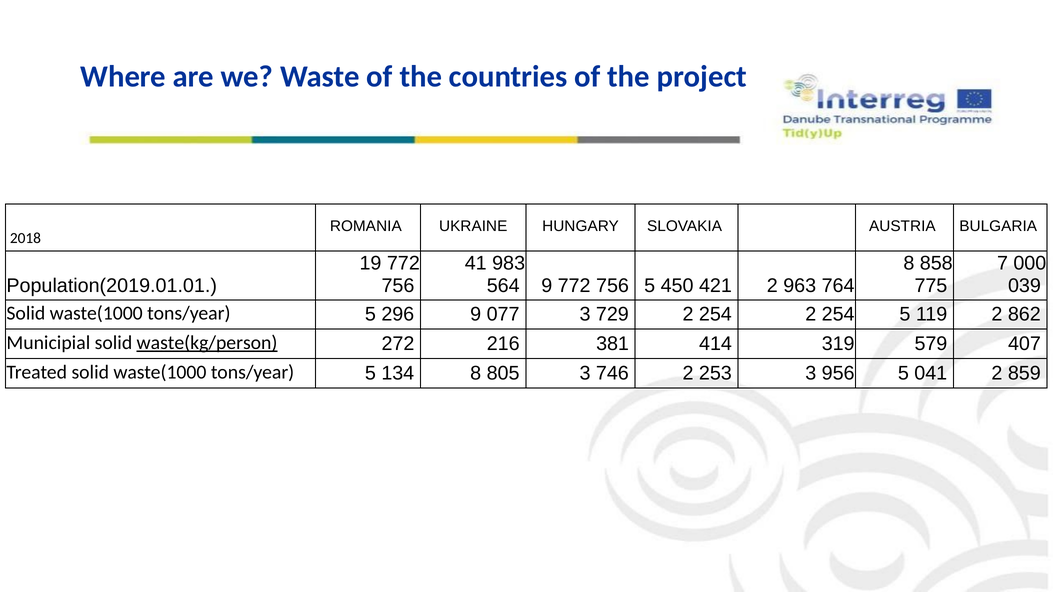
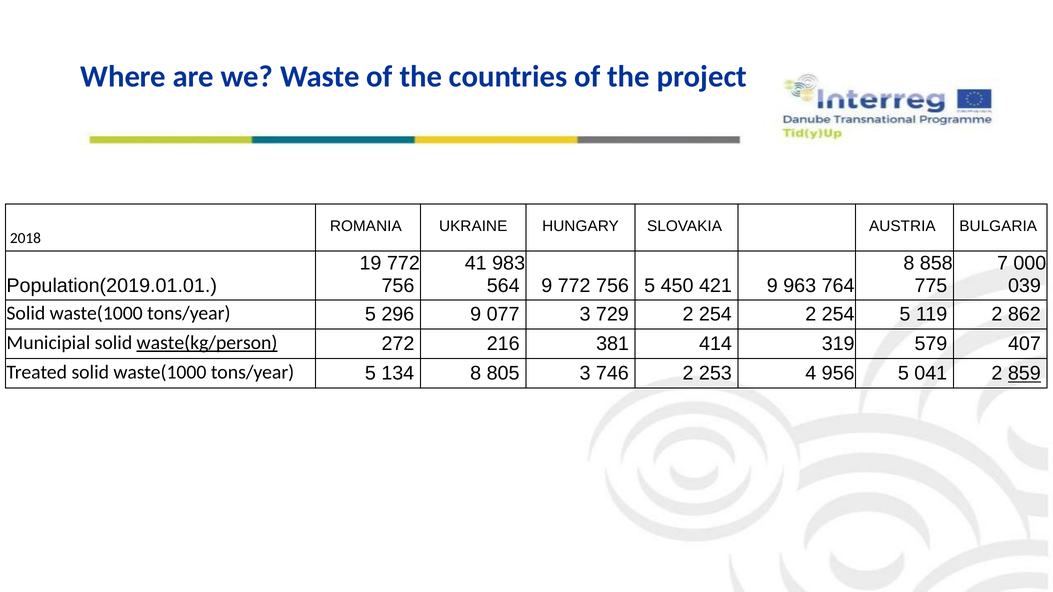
421 2: 2 -> 9
253 3: 3 -> 4
859 underline: none -> present
